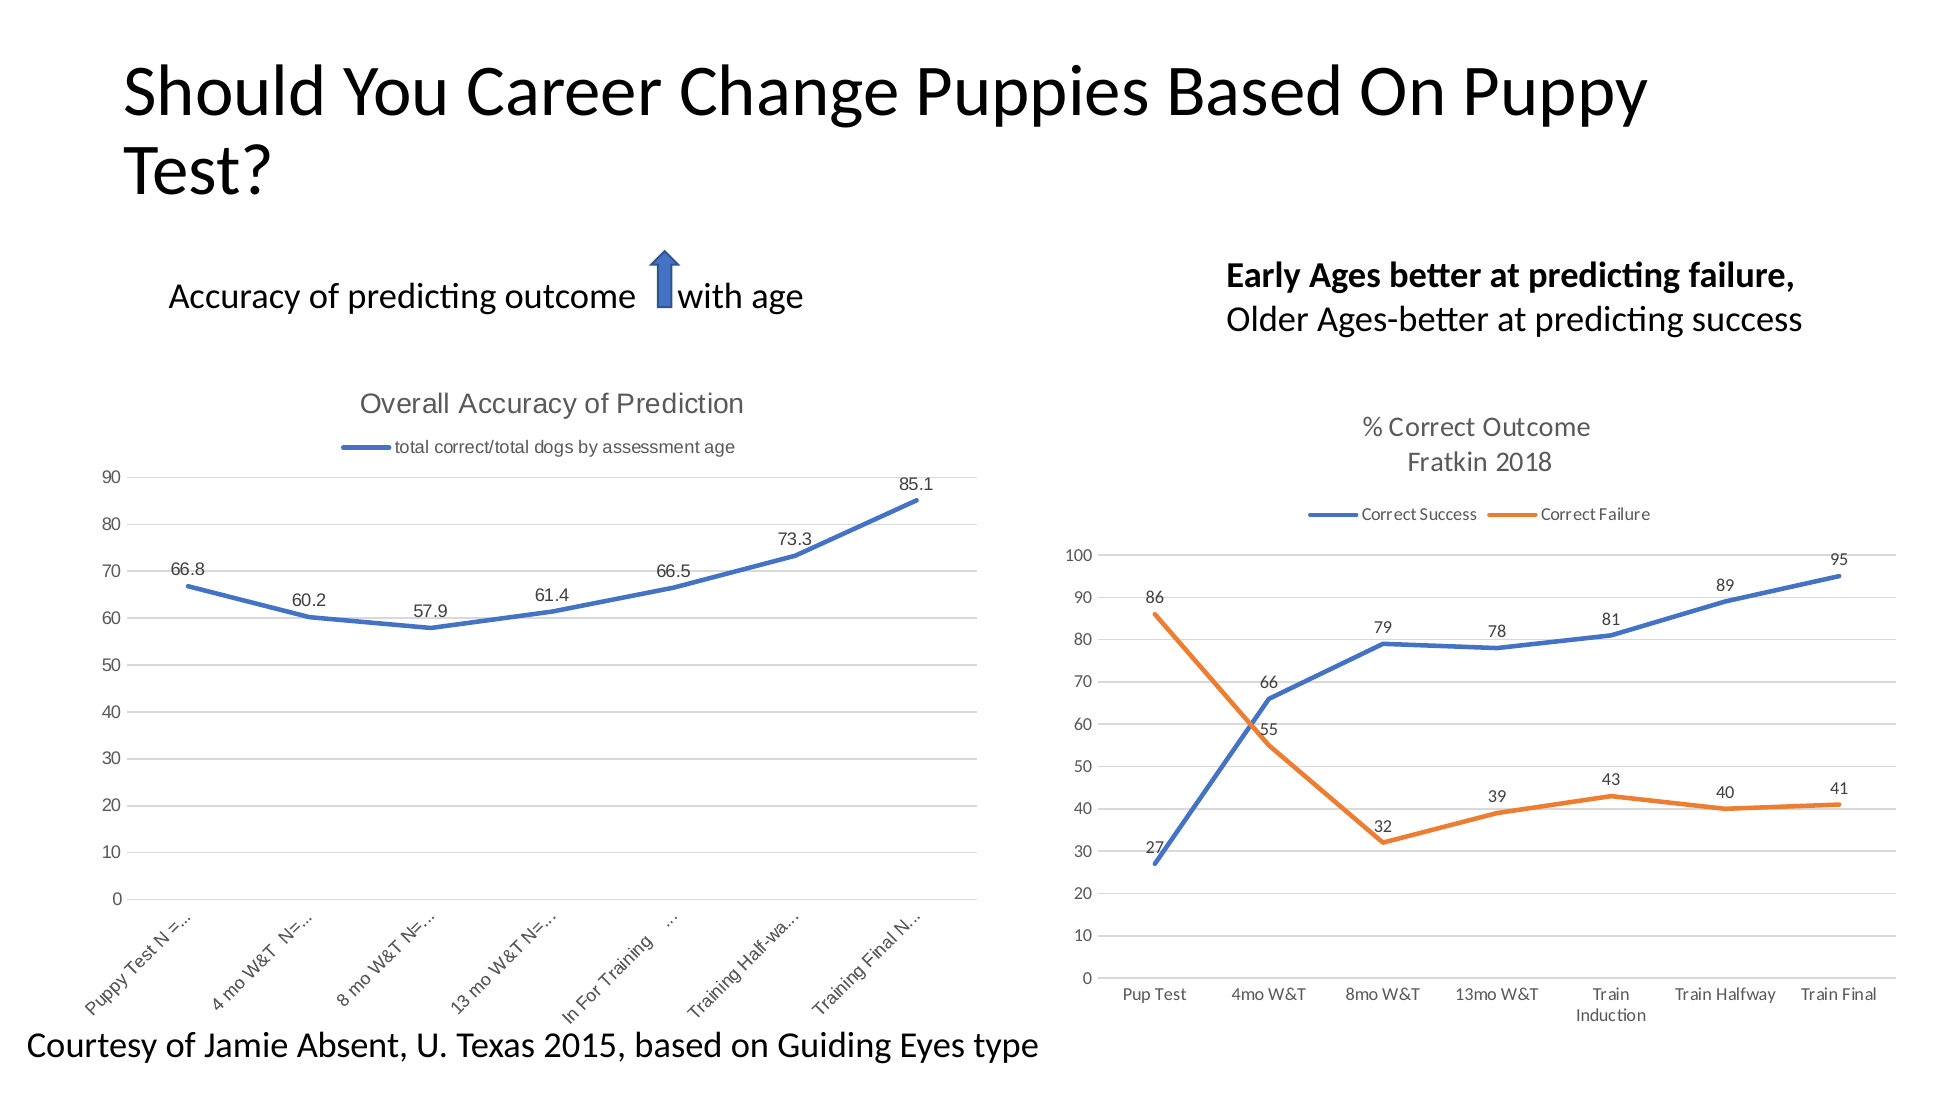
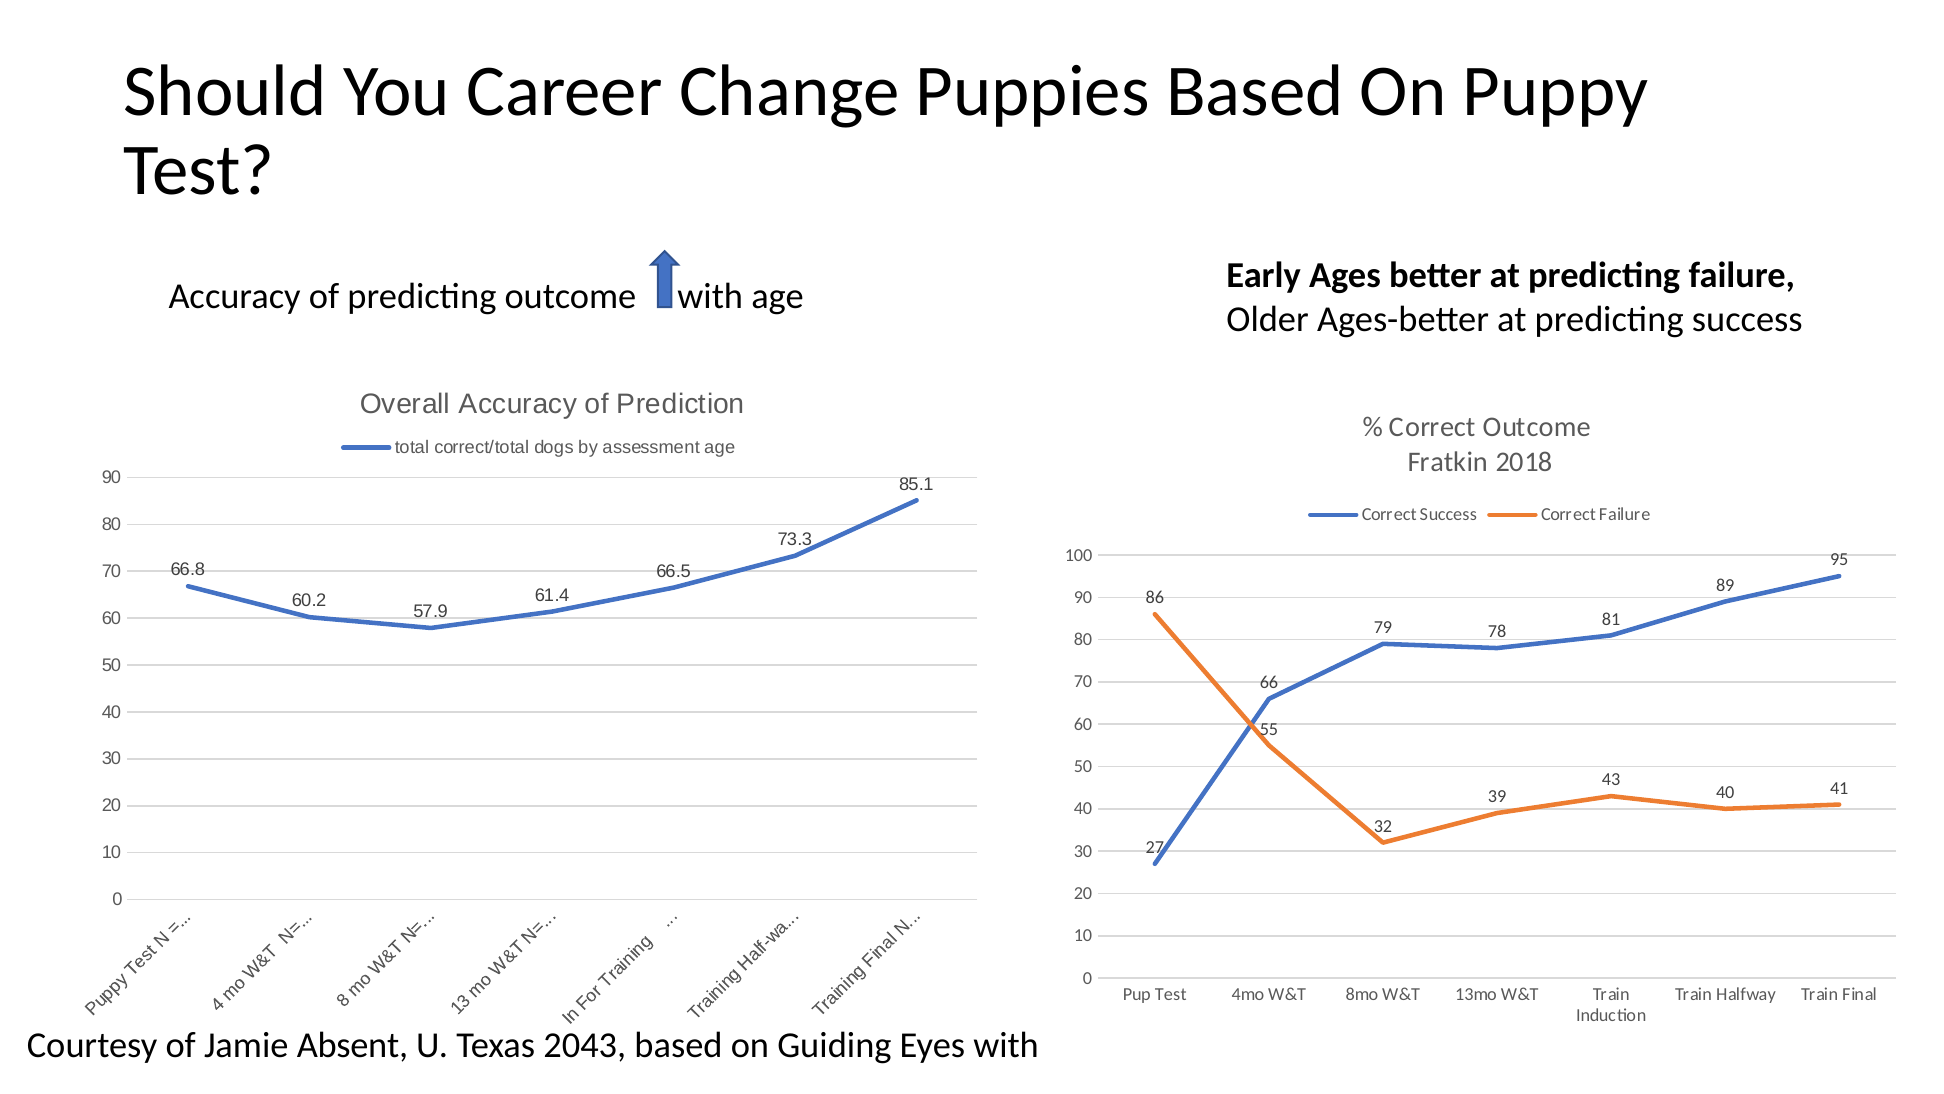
2015: 2015 -> 2043
Eyes type: type -> with
